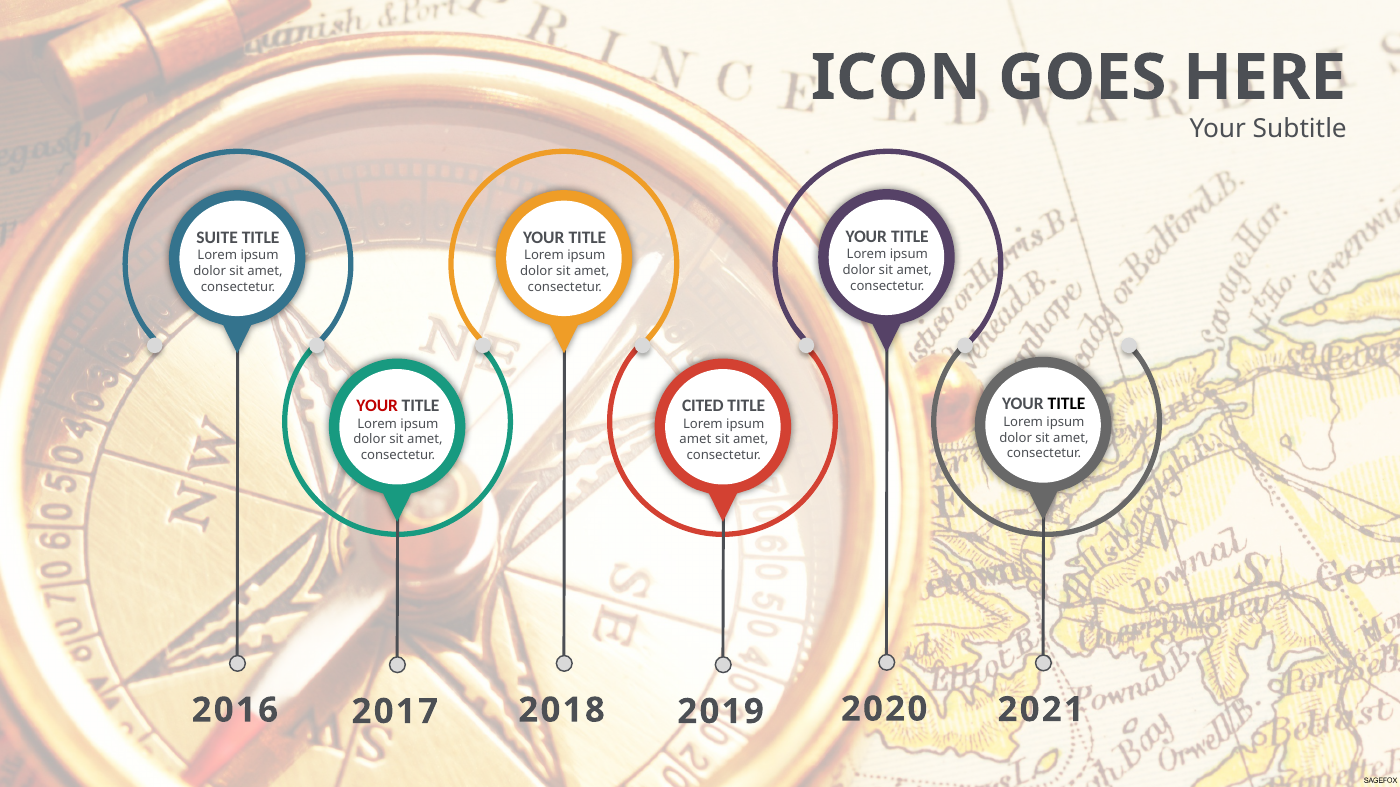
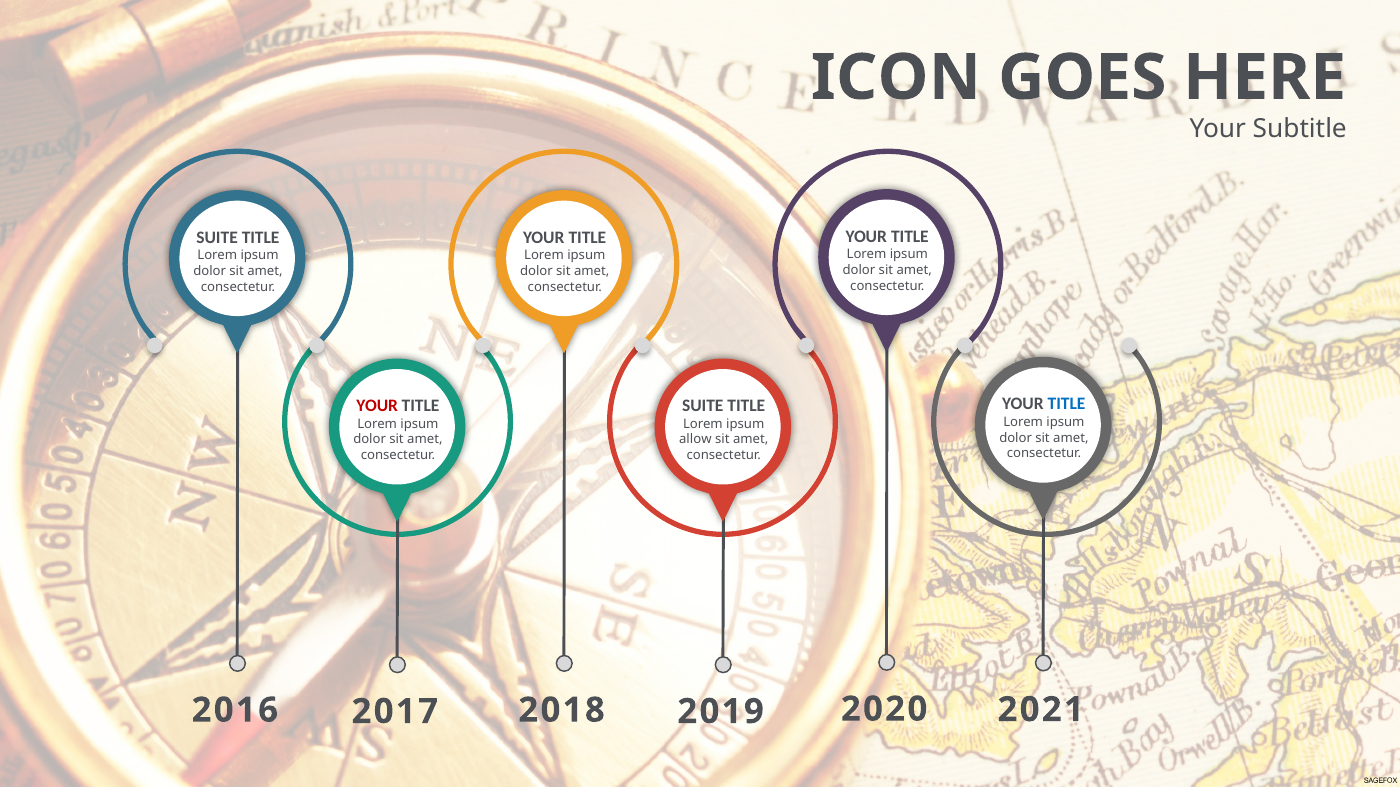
TITLE at (1067, 404) colour: black -> blue
CITED at (703, 406): CITED -> SUITE
amet at (695, 440): amet -> allow
